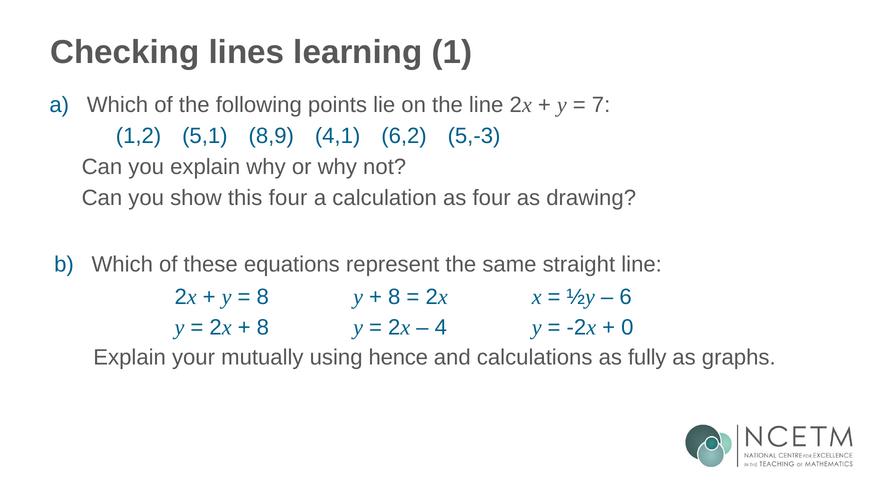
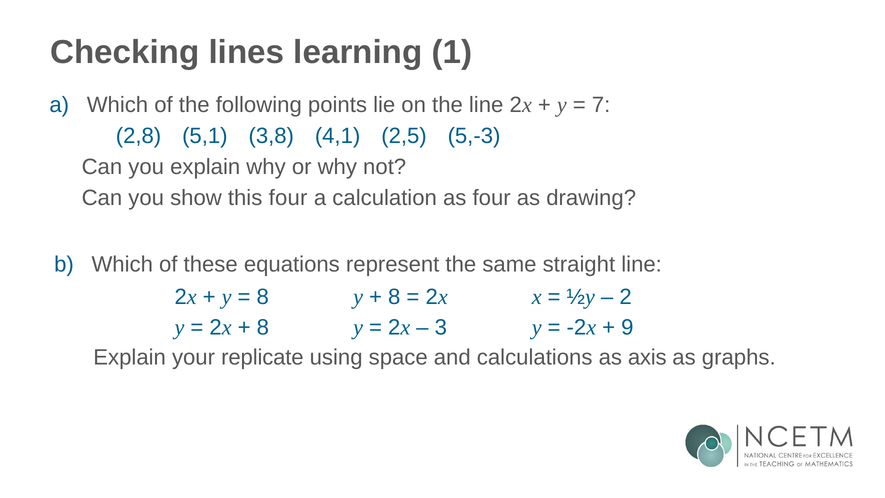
1,2: 1,2 -> 2,8
8,9: 8,9 -> 3,8
6,2: 6,2 -> 2,5
6: 6 -> 2
4: 4 -> 3
0: 0 -> 9
mutually: mutually -> replicate
hence: hence -> space
fully: fully -> axis
